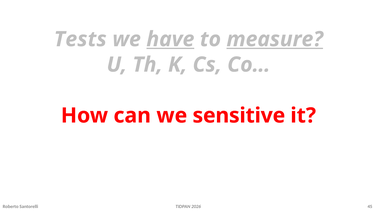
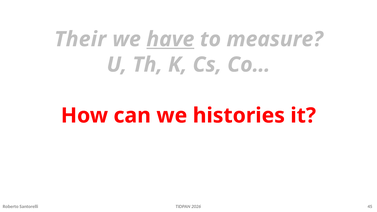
Tests: Tests -> Their
measure underline: present -> none
sensitive: sensitive -> histories
